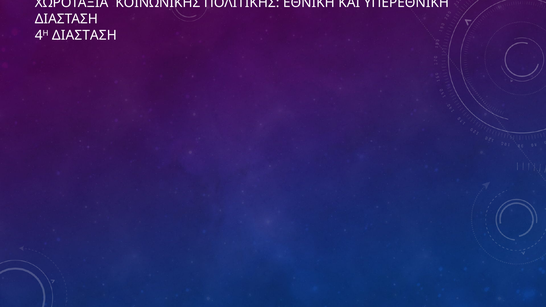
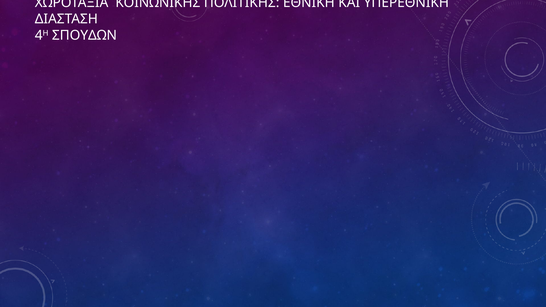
4Η ΔΙΑΣΤΑΣΗ: ΔΙΑΣΤΑΣΗ -> ΣΠΟΥΔΩΝ
